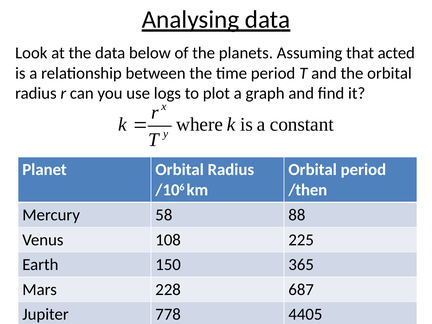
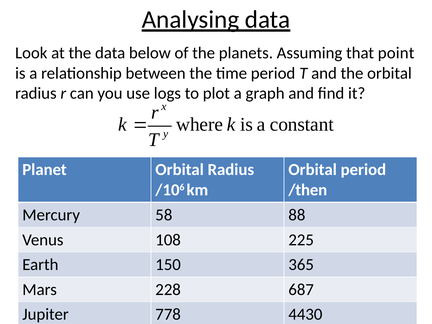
acted: acted -> point
4405: 4405 -> 4430
